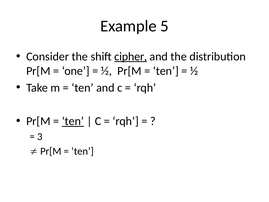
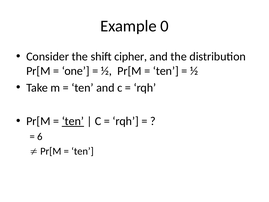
5: 5 -> 0
cipher underline: present -> none
3: 3 -> 6
